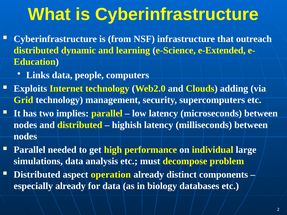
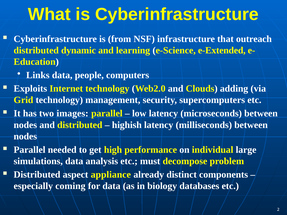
implies: implies -> images
operation: operation -> appliance
especially already: already -> coming
